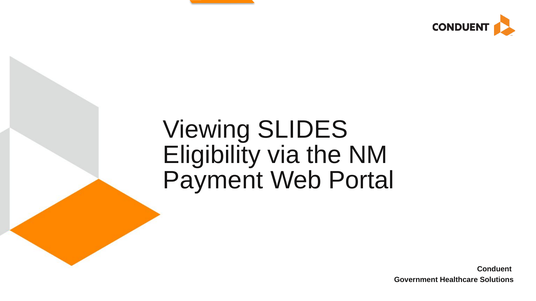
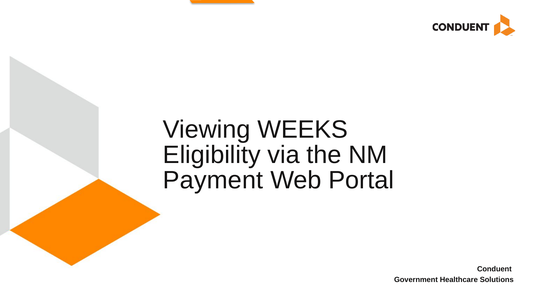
SLIDES: SLIDES -> WEEKS
